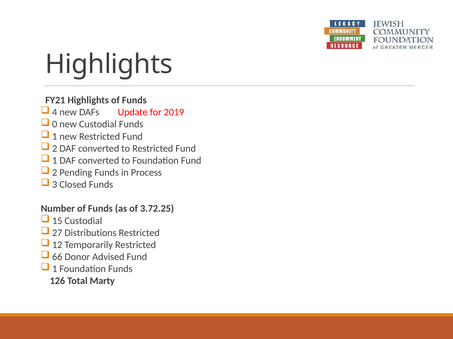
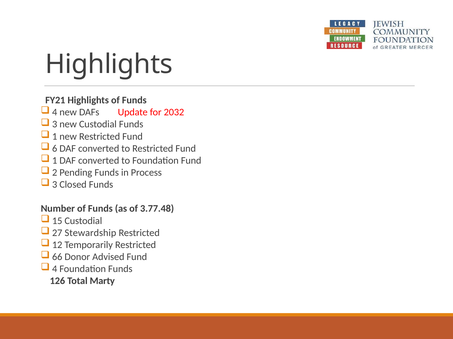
2019: 2019 -> 2032
0 at (55, 125): 0 -> 3
2 at (55, 149): 2 -> 6
3.72.25: 3.72.25 -> 3.77.48
Distributions: Distributions -> Stewardship
1 at (55, 269): 1 -> 4
